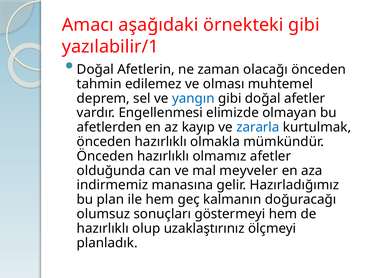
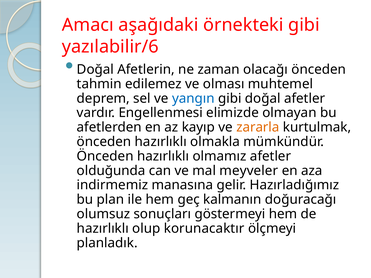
yazılabilir/1: yazılabilir/1 -> yazılabilir/6
zararla colour: blue -> orange
uzaklaştırınız: uzaklaştırınız -> korunacaktır
